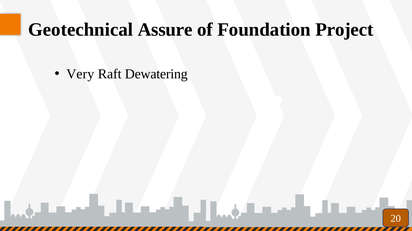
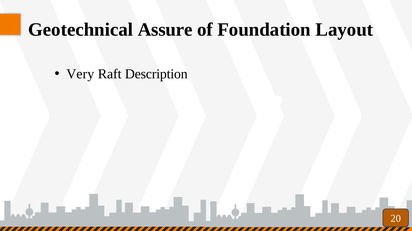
Project: Project -> Layout
Dewatering: Dewatering -> Description
